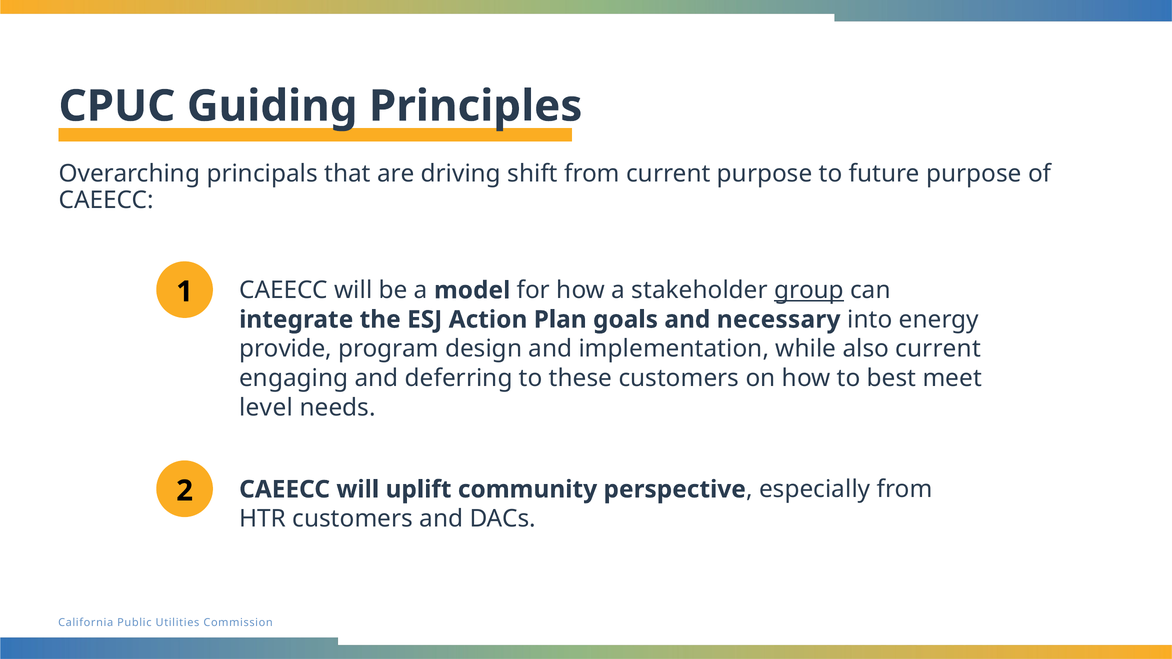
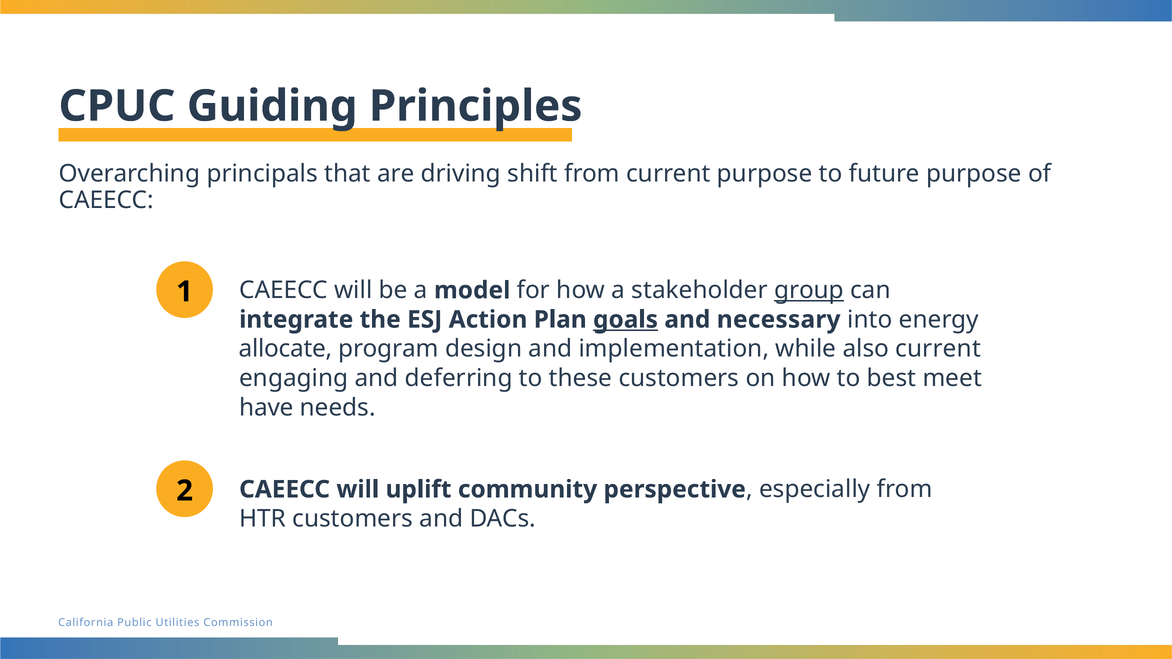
goals underline: none -> present
provide: provide -> allocate
level: level -> have
